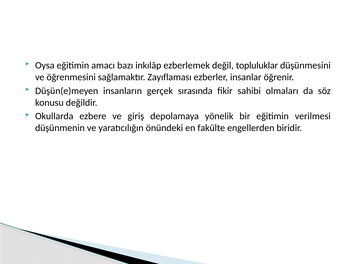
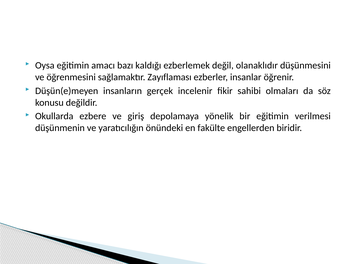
inkılâp: inkılâp -> kaldığı
topluluklar: topluluklar -> olanaklıdır
sırasında: sırasında -> incelenir
